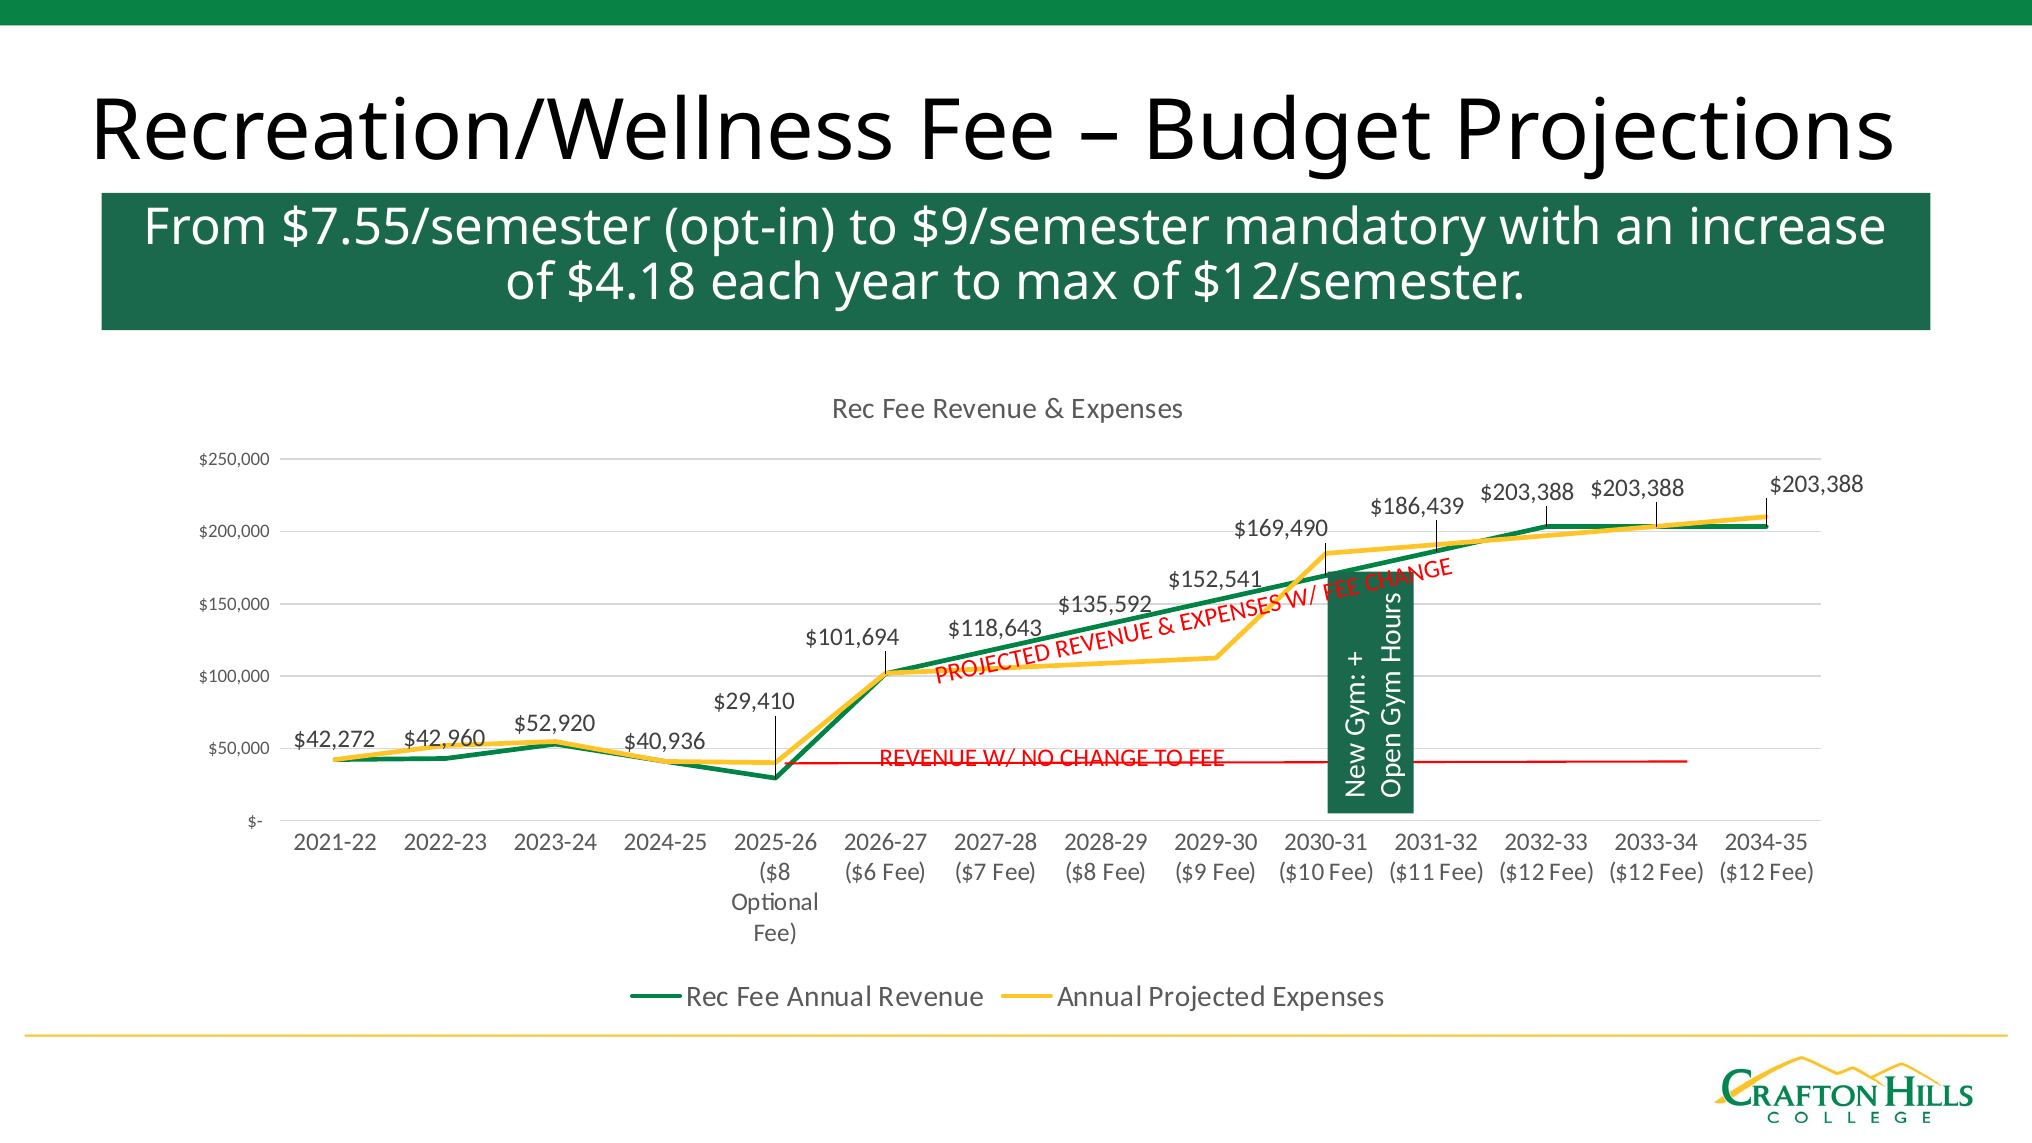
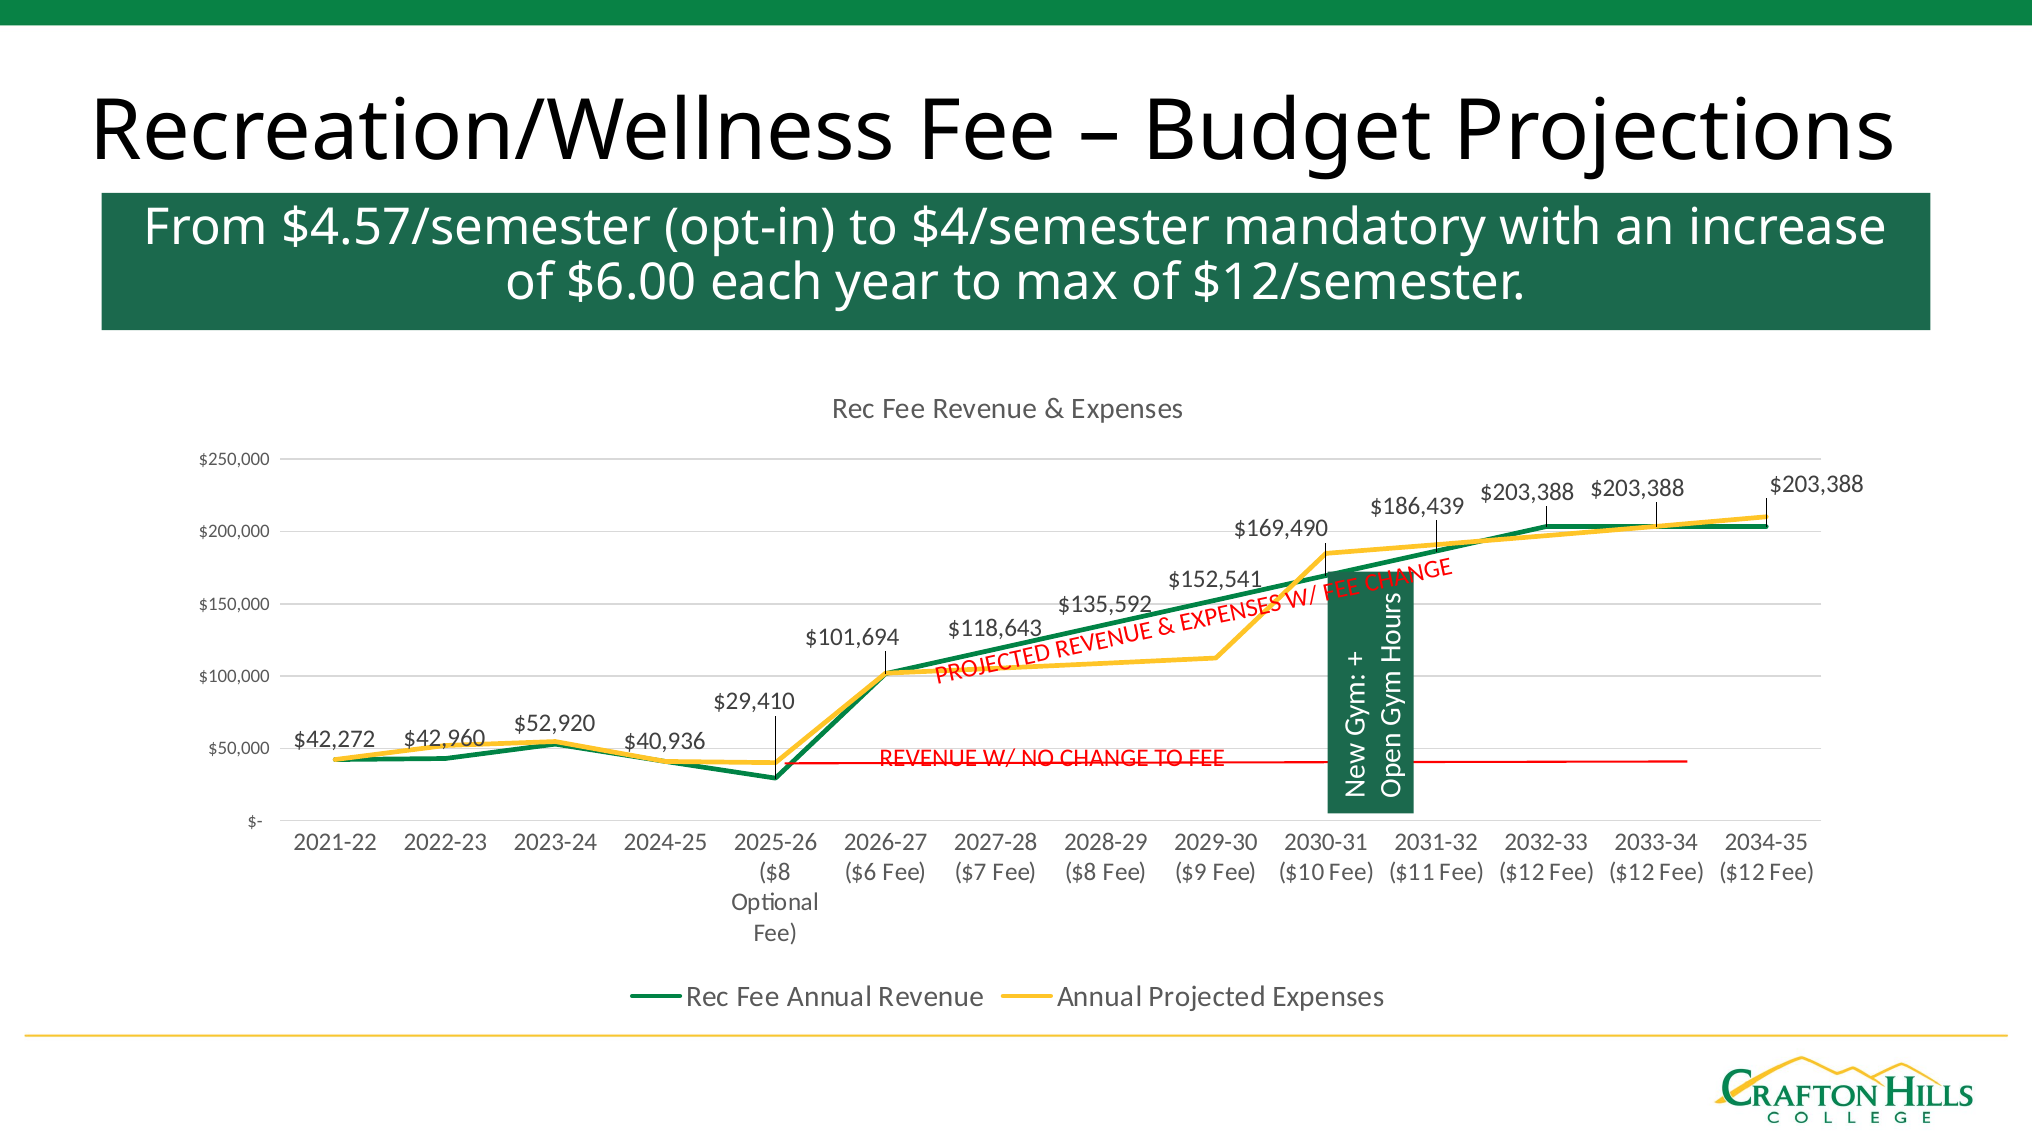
$7.55/semester: $7.55/semester -> $4.57/semester
$9/semester: $9/semester -> $4/semester
$4.18: $4.18 -> $6.00
